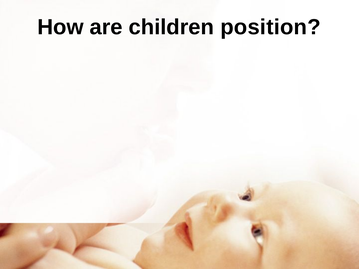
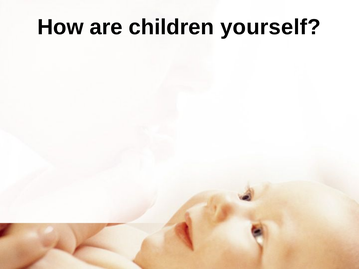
position: position -> yourself
